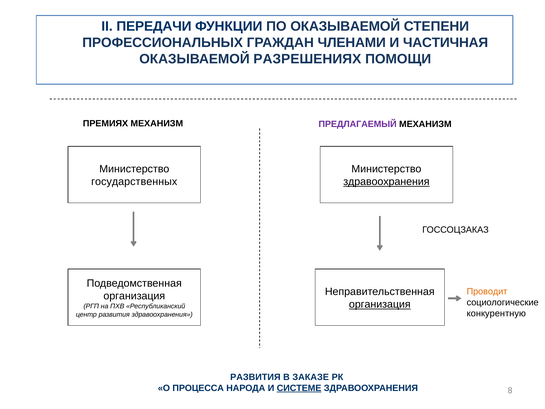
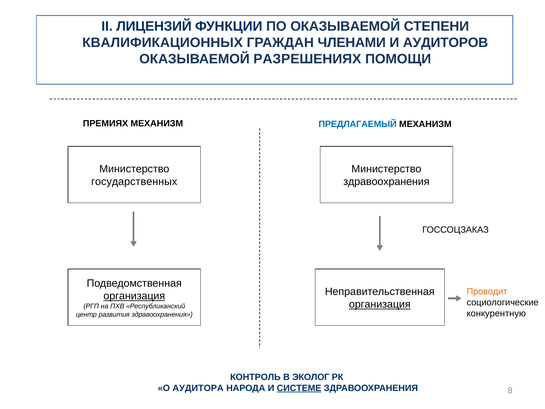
ПЕРЕДАЧИ: ПЕРЕДАЧИ -> ЛИЦЕНЗИЙ
ПРОФЕССИОНАЛЬНЫХ: ПРОФЕССИОНАЛЬНЫХ -> КВАЛИФИКАЦИОННЫХ
ЧАСТИЧНАЯ: ЧАСТИЧНАЯ -> АУДИТОРОВ
ПРЕДЛАГАЕМЫЙ colour: purple -> blue
здравоохранения at (386, 182) underline: present -> none
организация at (134, 296) underline: none -> present
РАЗВИТИЯ at (255, 377): РАЗВИТИЯ -> КОНТРОЛЬ
ЗАКАЗЕ: ЗАКАЗЕ -> ЭКОЛОГ
ПРОЦЕССА: ПРОЦЕССА -> АУДИТОРА
